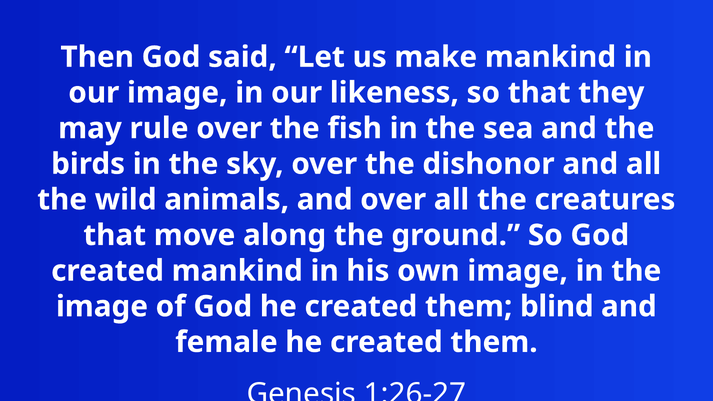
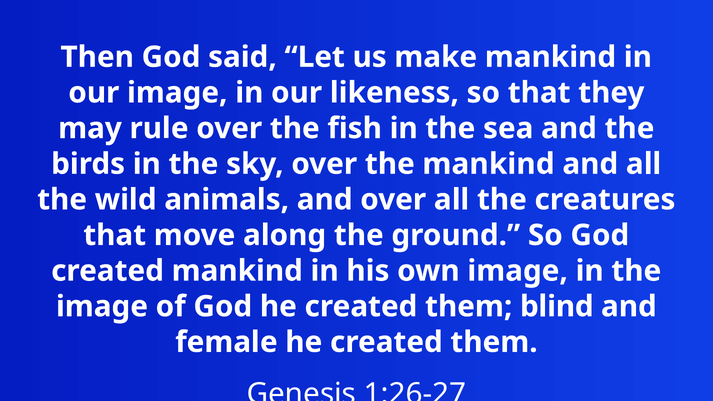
the dishonor: dishonor -> mankind
